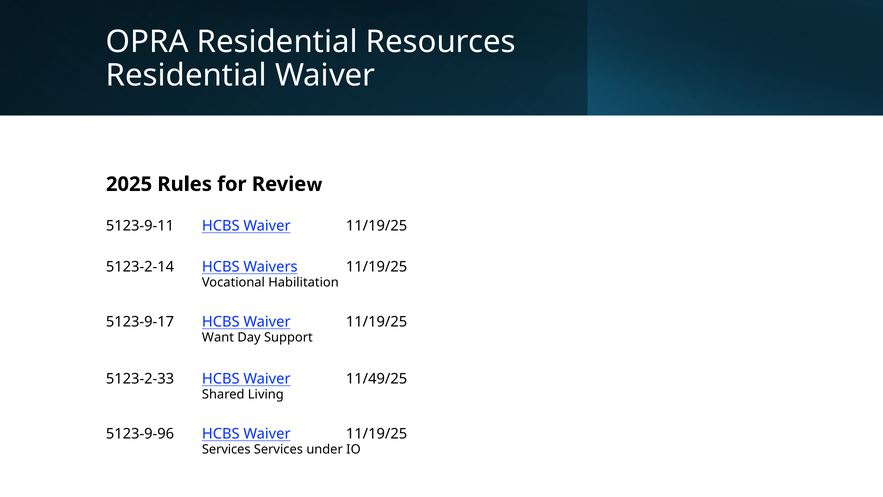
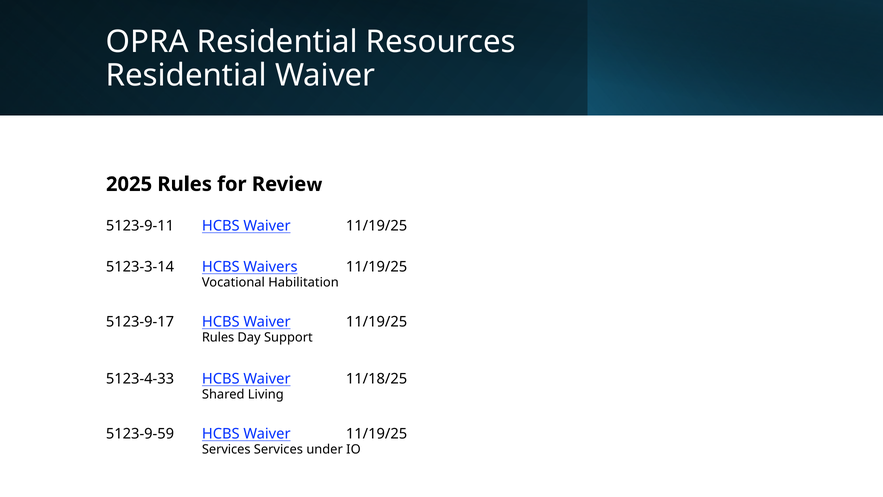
5123-2-14: 5123-2-14 -> 5123-3-14
Want at (218, 337): Want -> Rules
5123-2-33: 5123-2-33 -> 5123-4-33
11/49/25: 11/49/25 -> 11/18/25
5123-9-96: 5123-9-96 -> 5123-9-59
